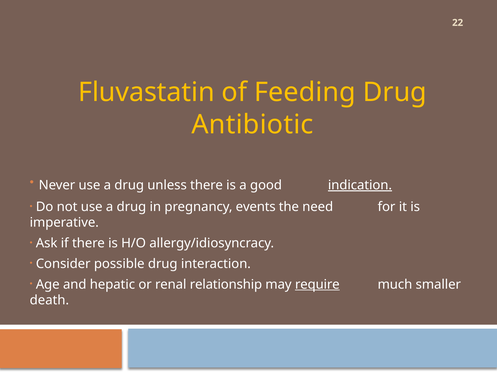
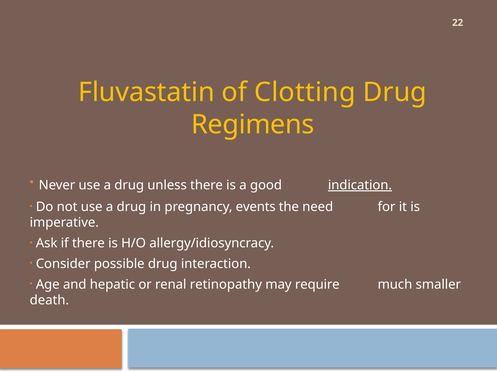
Feeding: Feeding -> Clotting
Antibiotic: Antibiotic -> Regimens
relationship: relationship -> retinopathy
require underline: present -> none
